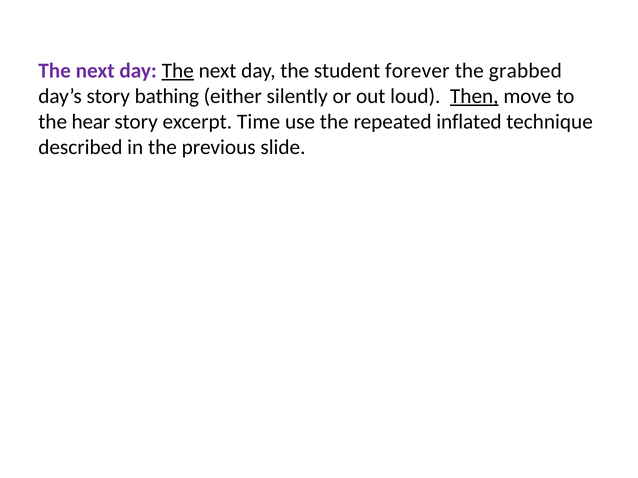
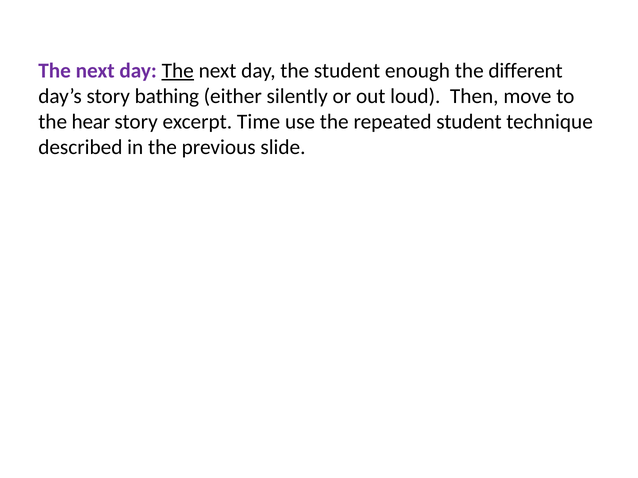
forever: forever -> enough
grabbed: grabbed -> different
Then underline: present -> none
repeated inflated: inflated -> student
